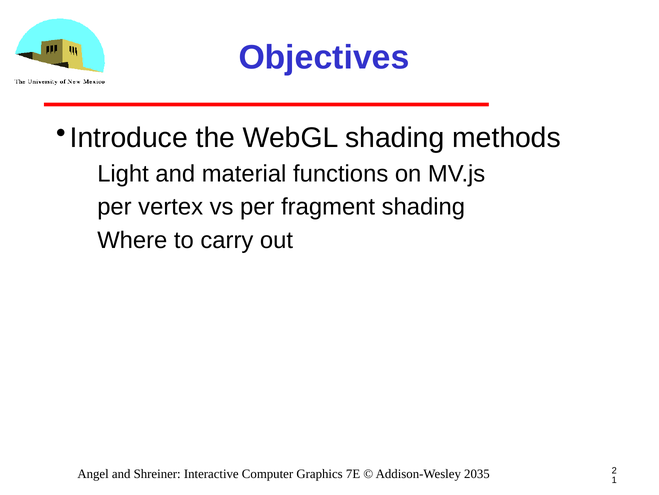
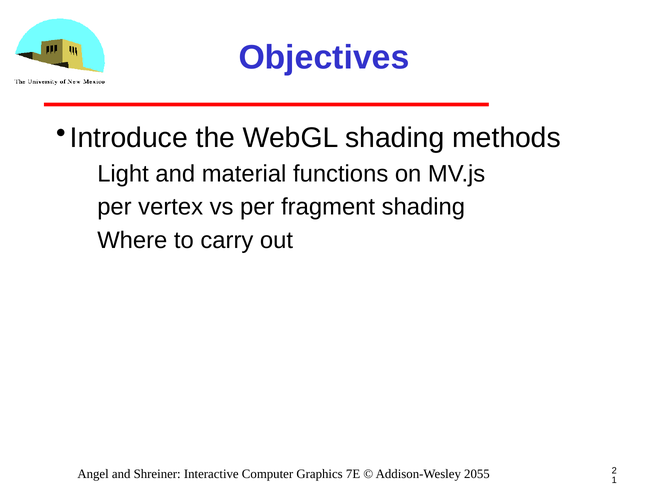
2035: 2035 -> 2055
